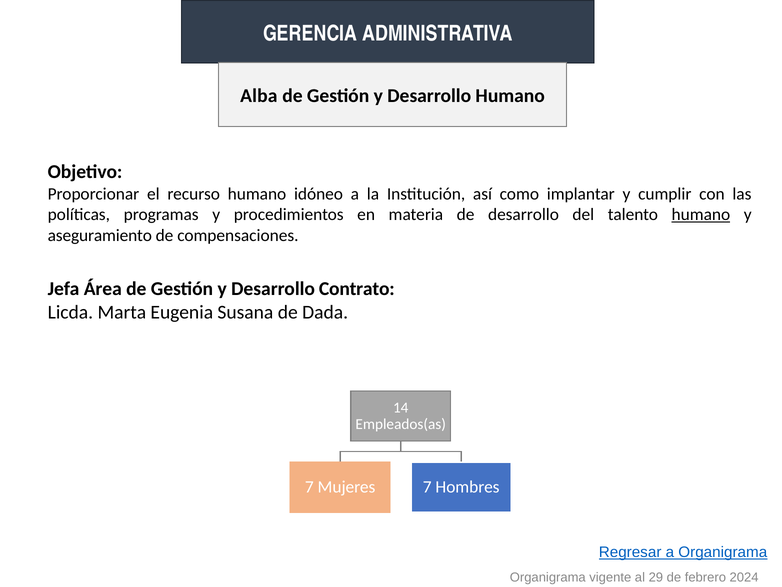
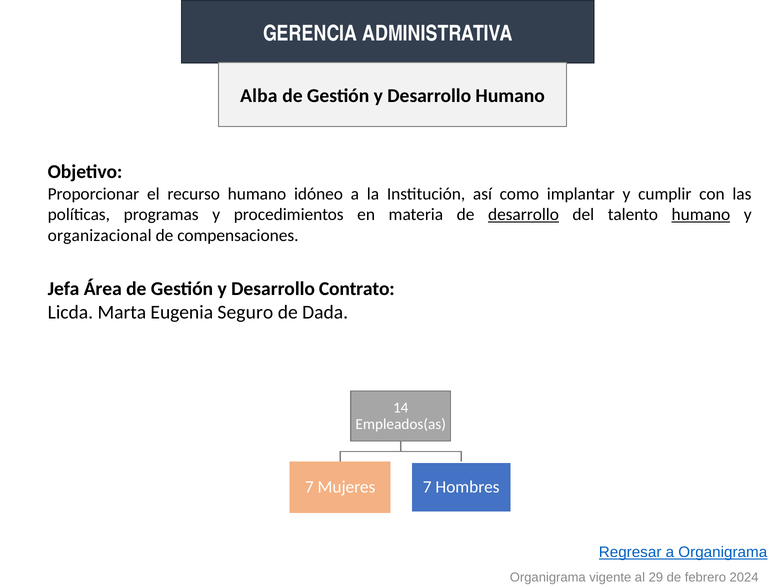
desarrollo at (523, 214) underline: none -> present
aseguramiento: aseguramiento -> organizacional
Susana: Susana -> Seguro
